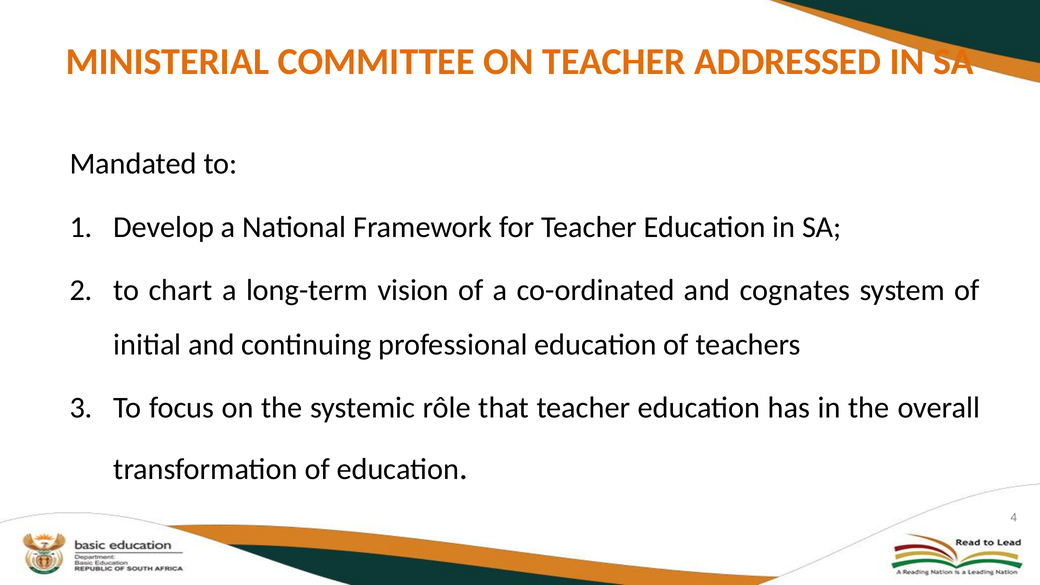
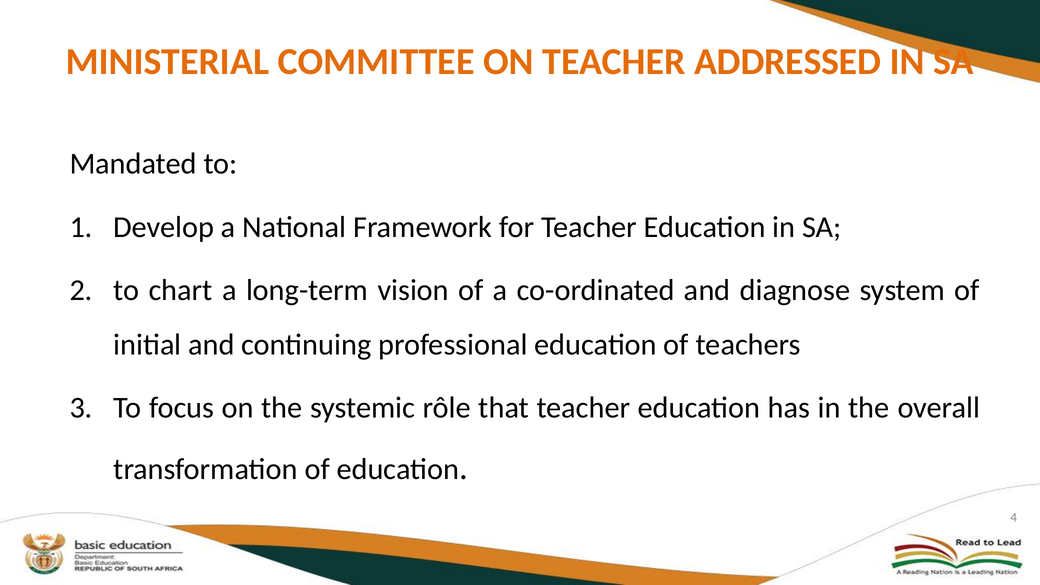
cognates: cognates -> diagnose
